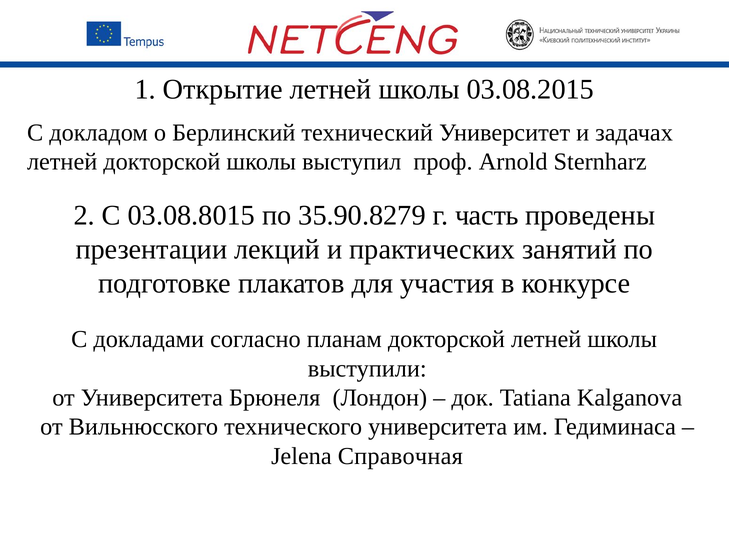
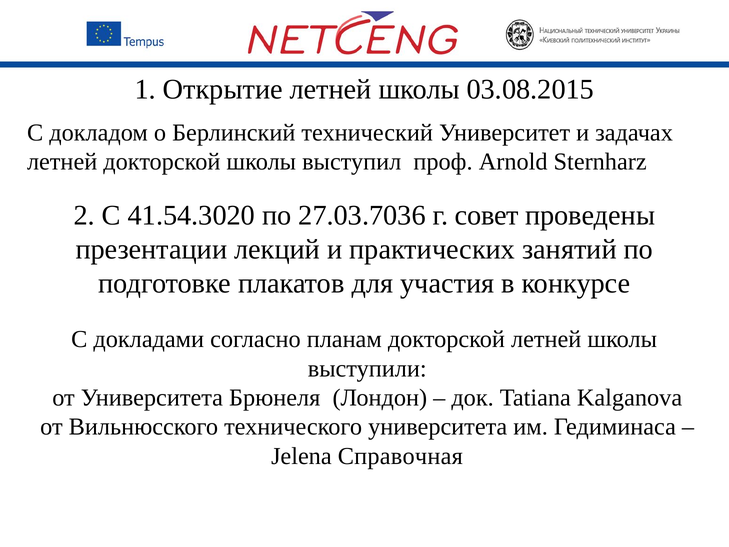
03.08.8015: 03.08.8015 -> 41.54.3020
35.90.8279: 35.90.8279 -> 27.03.7036
часть: часть -> совет
